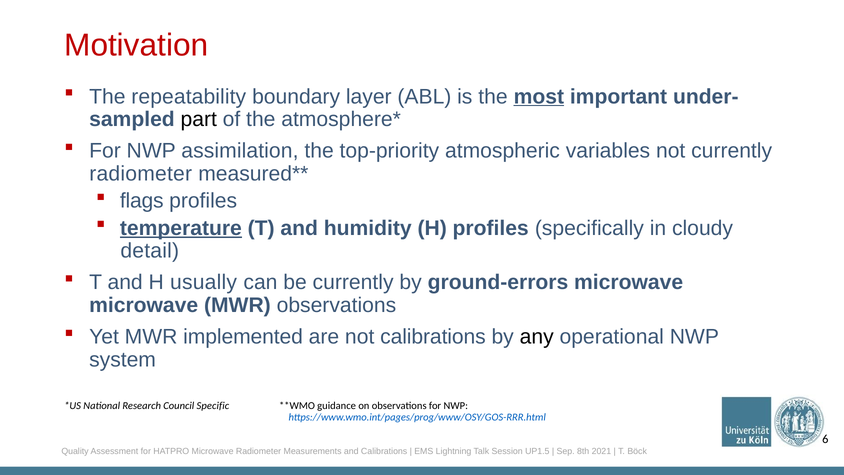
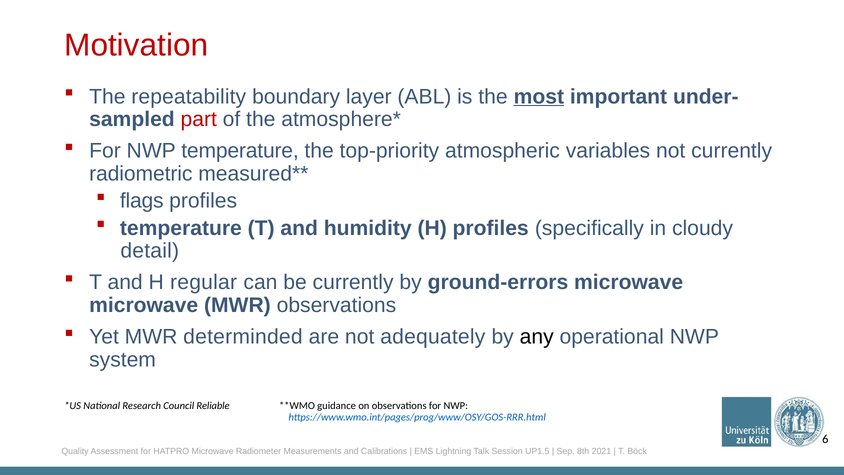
part colour: black -> red
NWP assimilation: assimilation -> temperature
radiometer at (141, 174): radiometer -> radiometric
temperature at (181, 228) underline: present -> none
usually: usually -> regular
implemented: implemented -> determinded
not calibrations: calibrations -> adequately
Specific: Specific -> Reliable
